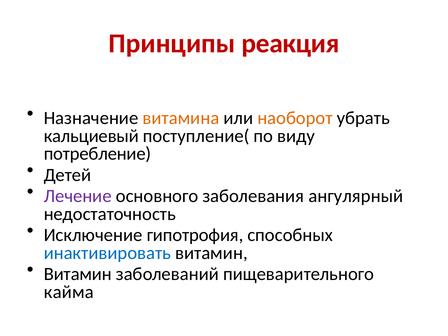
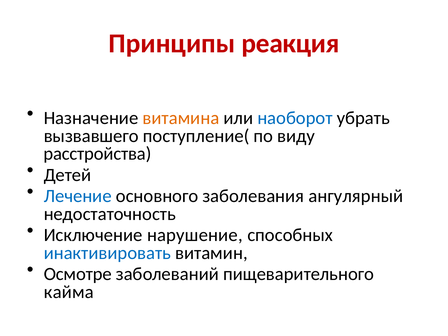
наоборот colour: orange -> blue
кальциевый: кальциевый -> вызвавшего
потребление: потребление -> расстройства
Лечение colour: purple -> blue
гипотрофия: гипотрофия -> нарушение
Витамин at (78, 274): Витамин -> Осмотре
